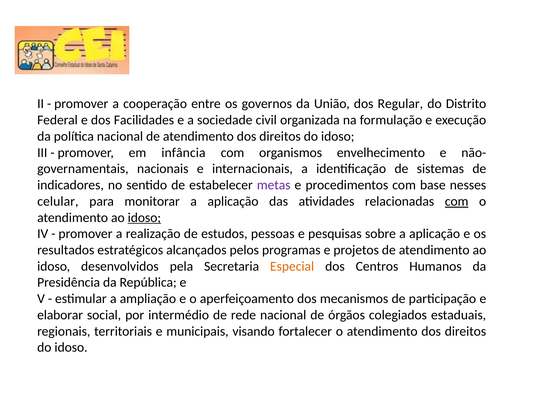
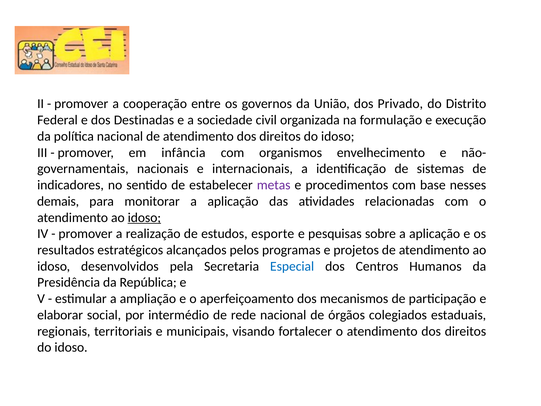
Regular: Regular -> Privado
Facilidades: Facilidades -> Destinadas
celular: celular -> demais
com at (457, 201) underline: present -> none
pessoas: pessoas -> esporte
Especial colour: orange -> blue
